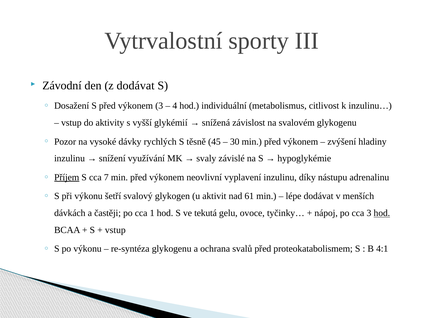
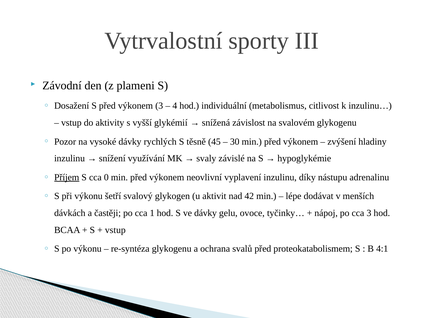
z dodávat: dodávat -> plameni
7: 7 -> 0
61: 61 -> 42
ve tekutá: tekutá -> dávky
hod at (382, 213) underline: present -> none
